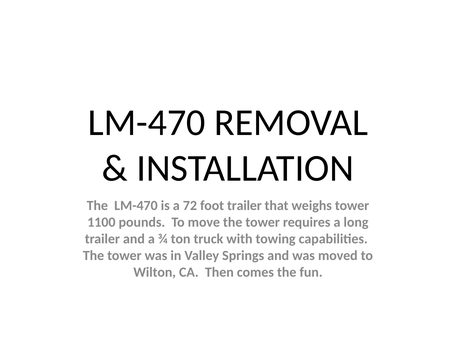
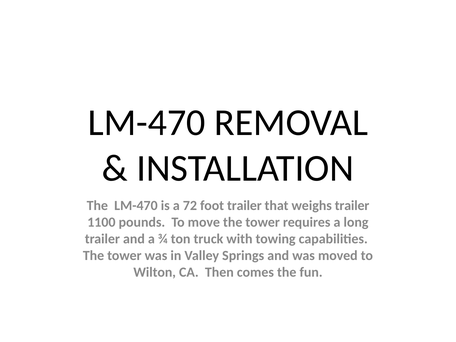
weighs tower: tower -> trailer
